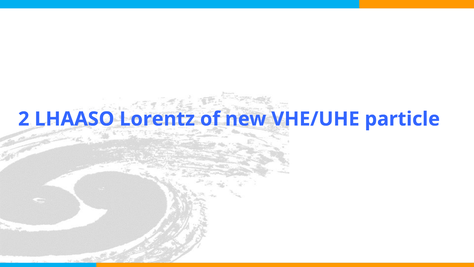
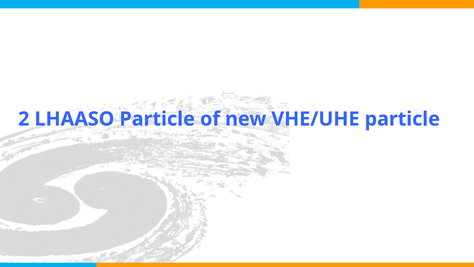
LHAASO Lorentz: Lorentz -> Particle
